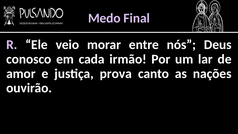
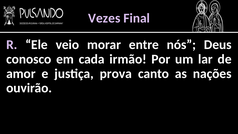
Medo: Medo -> Vezes
